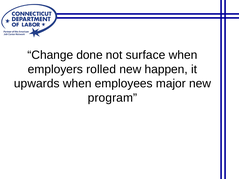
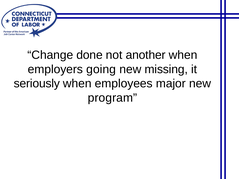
surface: surface -> another
rolled: rolled -> going
happen: happen -> missing
upwards: upwards -> seriously
